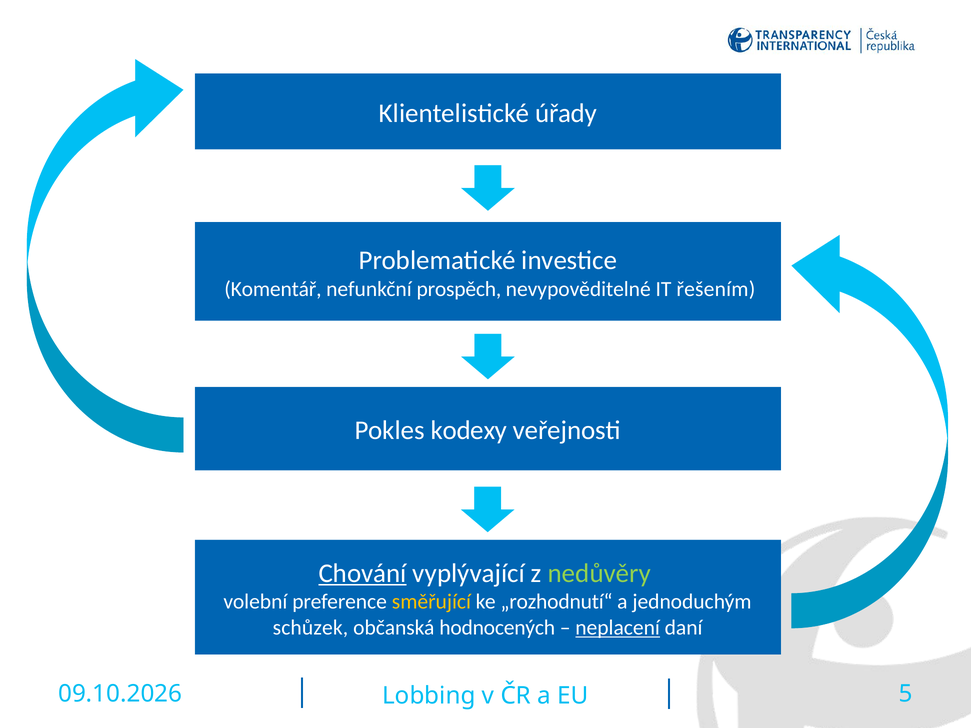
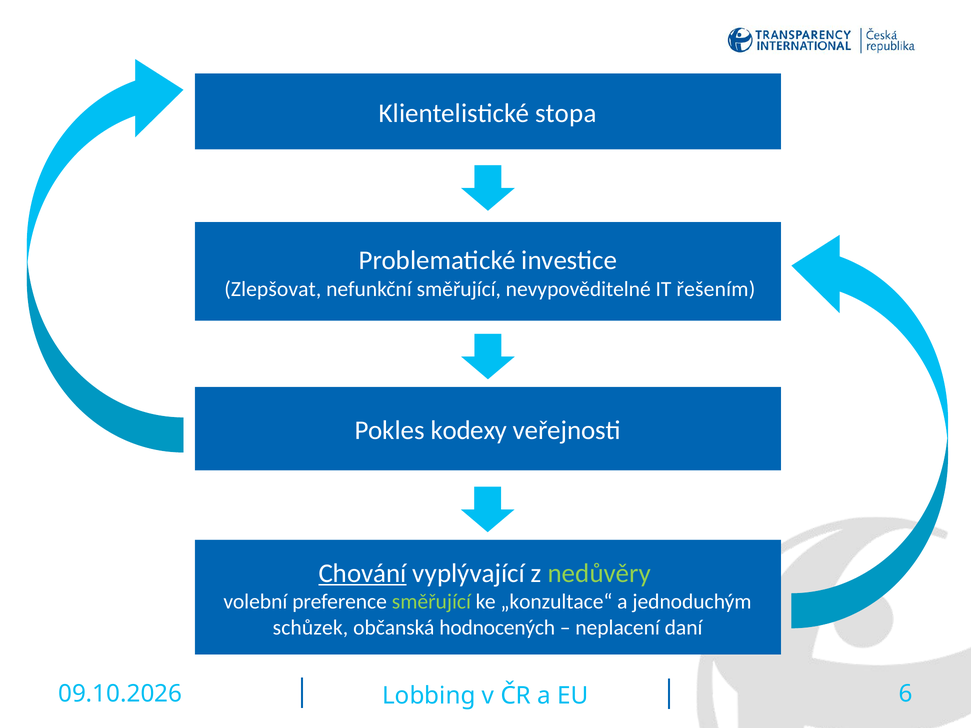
úřady: úřady -> stopa
Komentář: Komentář -> Zlepšovat
nefunkční prospěch: prospěch -> směřující
směřující at (431, 602) colour: yellow -> light green
„rozhodnutí“: „rozhodnutí“ -> „konzultace“
neplacení underline: present -> none
5: 5 -> 6
